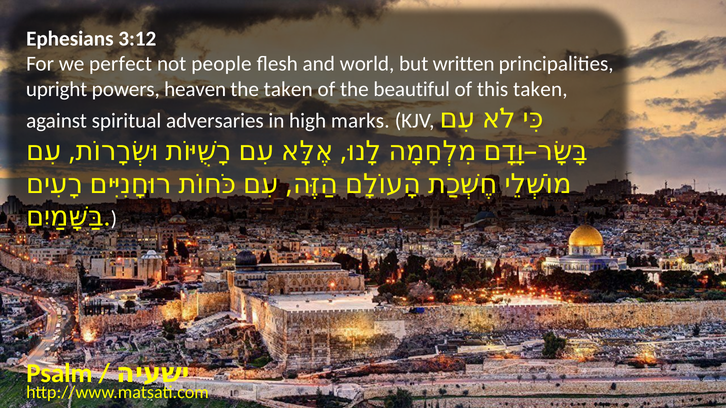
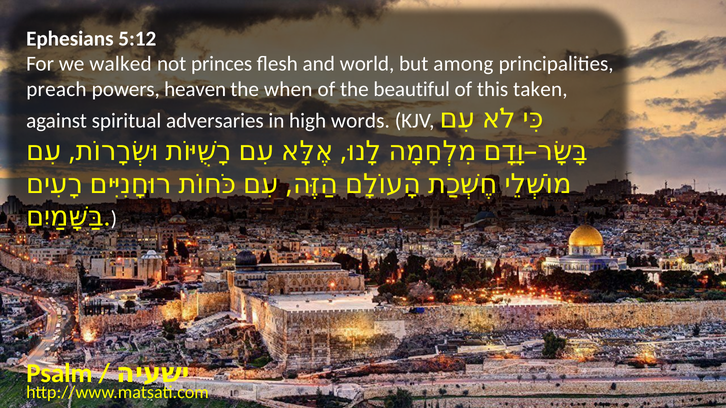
3:12: 3:12 -> 5:12
perfect: perfect -> walked
people: people -> princes
written: written -> among
upright: upright -> preach
the taken: taken -> when
marks: marks -> words
